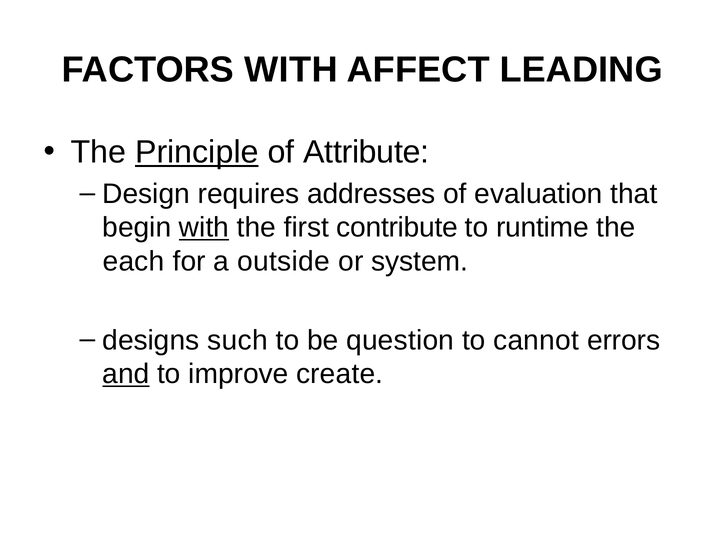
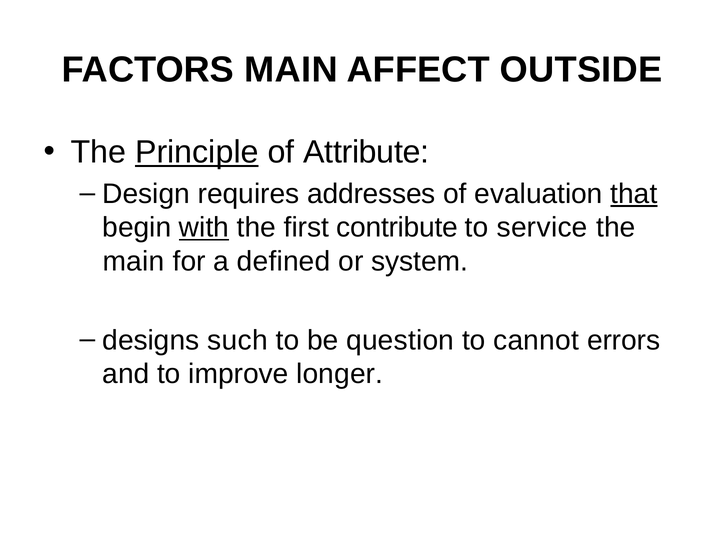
FACTORS WITH: WITH -> MAIN
LEADING: LEADING -> OUTSIDE
that underline: none -> present
runtime: runtime -> service
each at (134, 261): each -> main
outside: outside -> defined
and underline: present -> none
create: create -> longer
